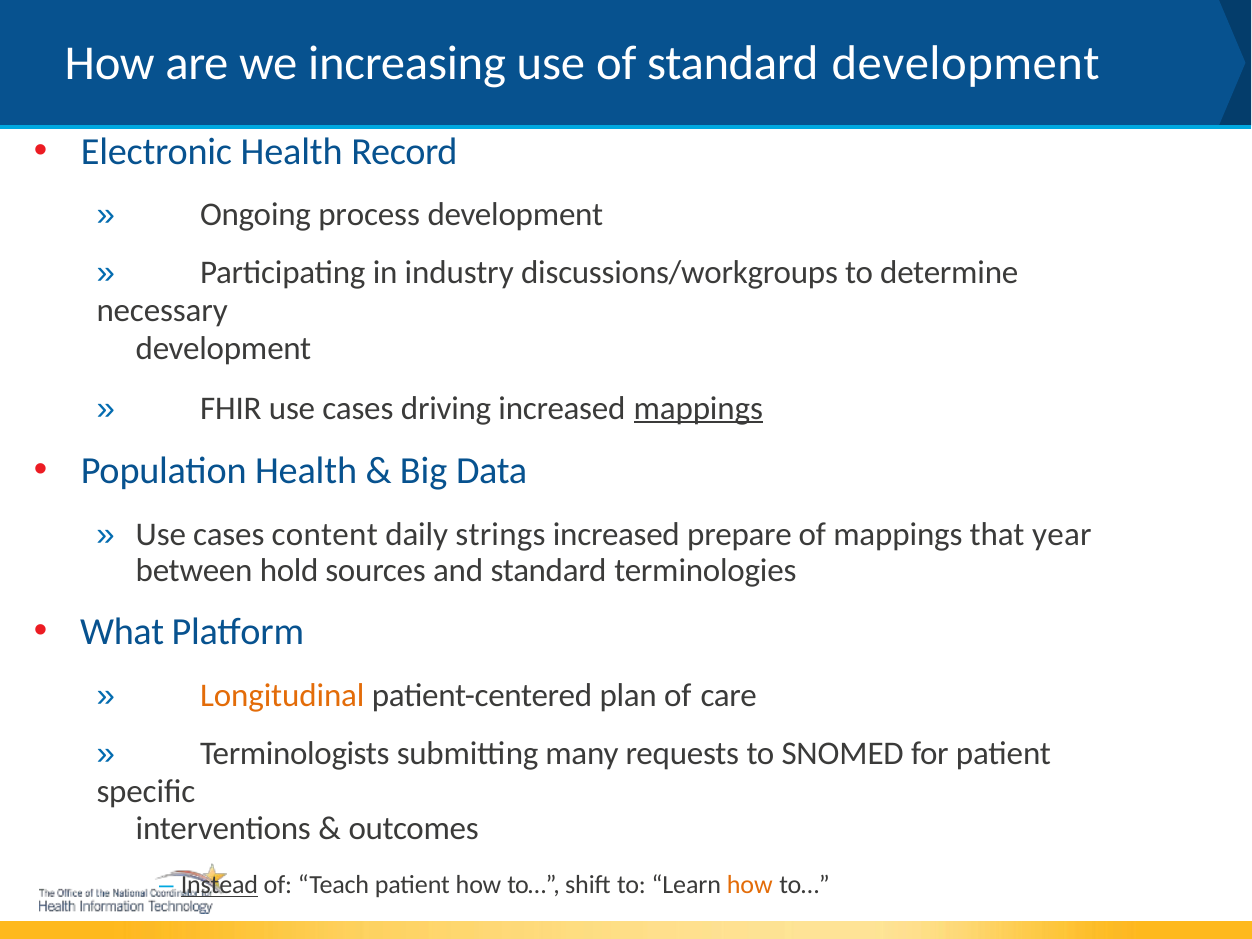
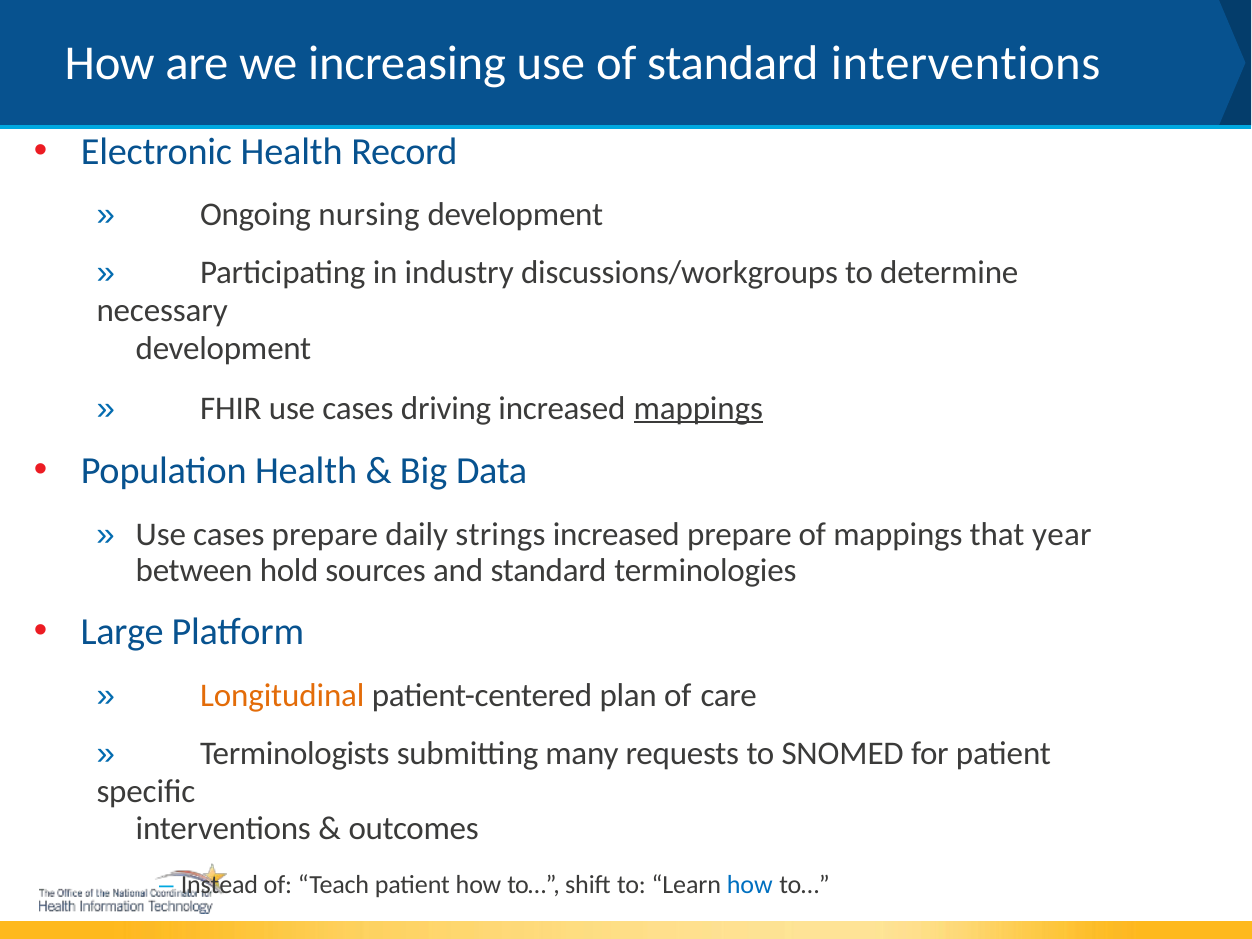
standard development: development -> interventions
process: process -> nursing
cases content: content -> prepare
What: What -> Large
Instead underline: present -> none
how at (750, 885) colour: orange -> blue
